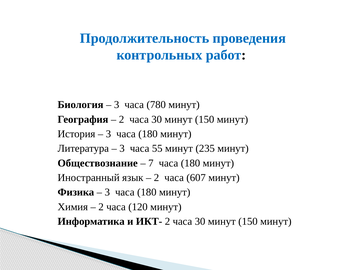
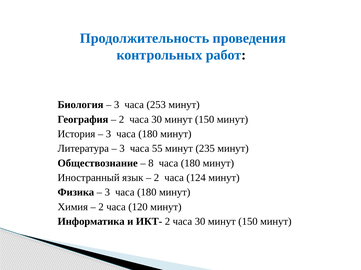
780: 780 -> 253
7: 7 -> 8
607: 607 -> 124
